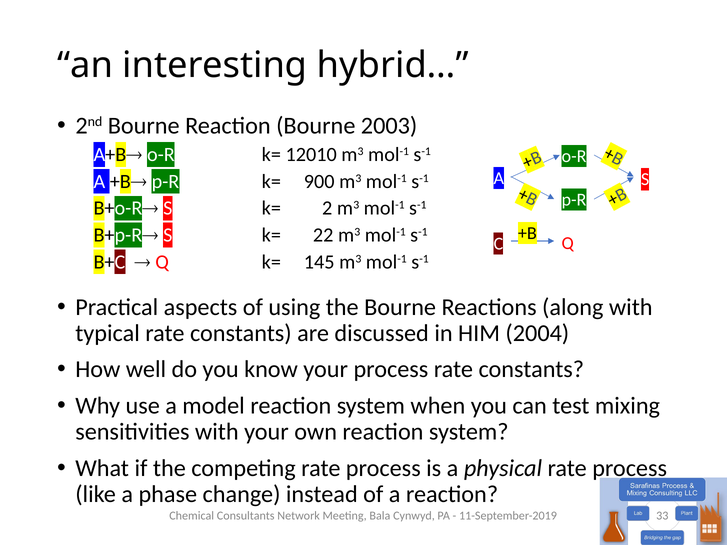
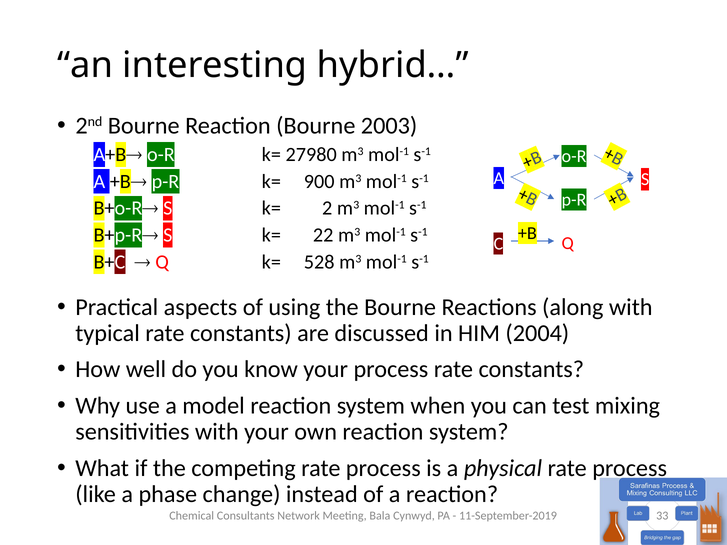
12010: 12010 -> 27980
145: 145 -> 528
